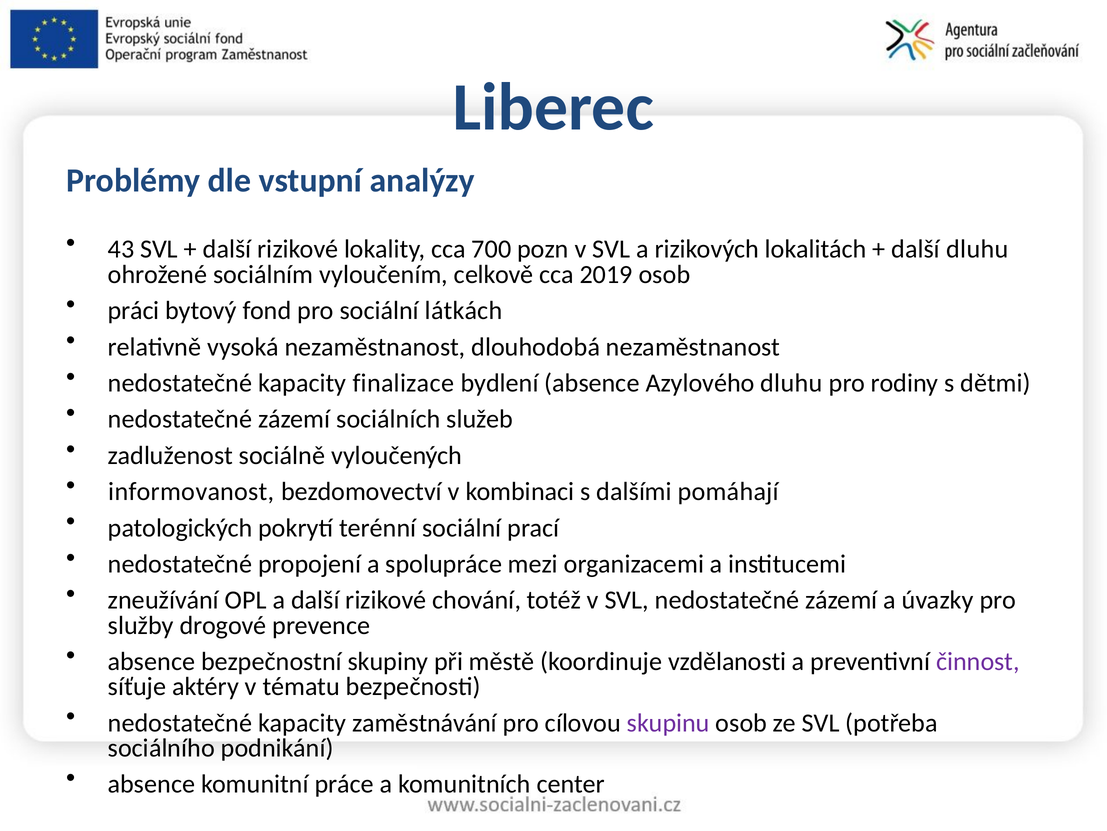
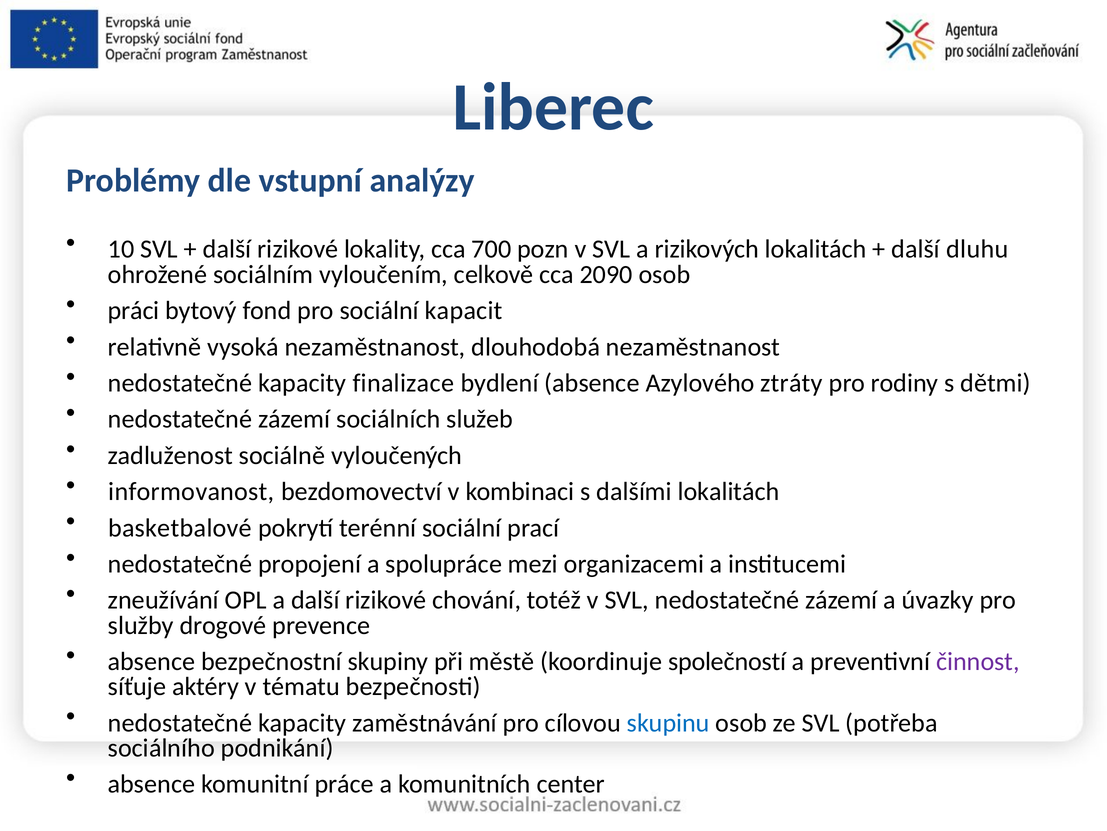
43: 43 -> 10
2019: 2019 -> 2090
látkách: látkách -> kapacit
Azylového dluhu: dluhu -> ztráty
dalšími pomáhají: pomáhají -> lokalitách
patologických: patologických -> basketbalové
vzdělanosti: vzdělanosti -> společností
skupinu colour: purple -> blue
